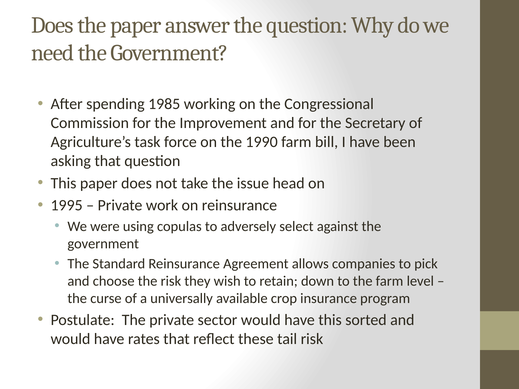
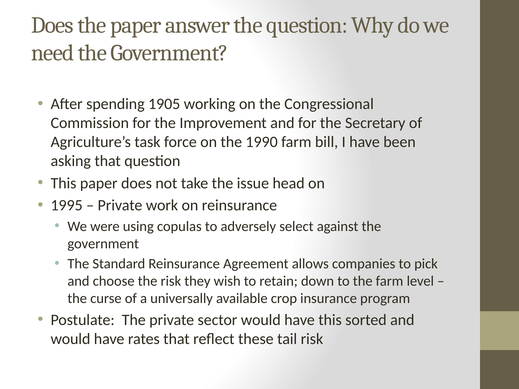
1985: 1985 -> 1905
